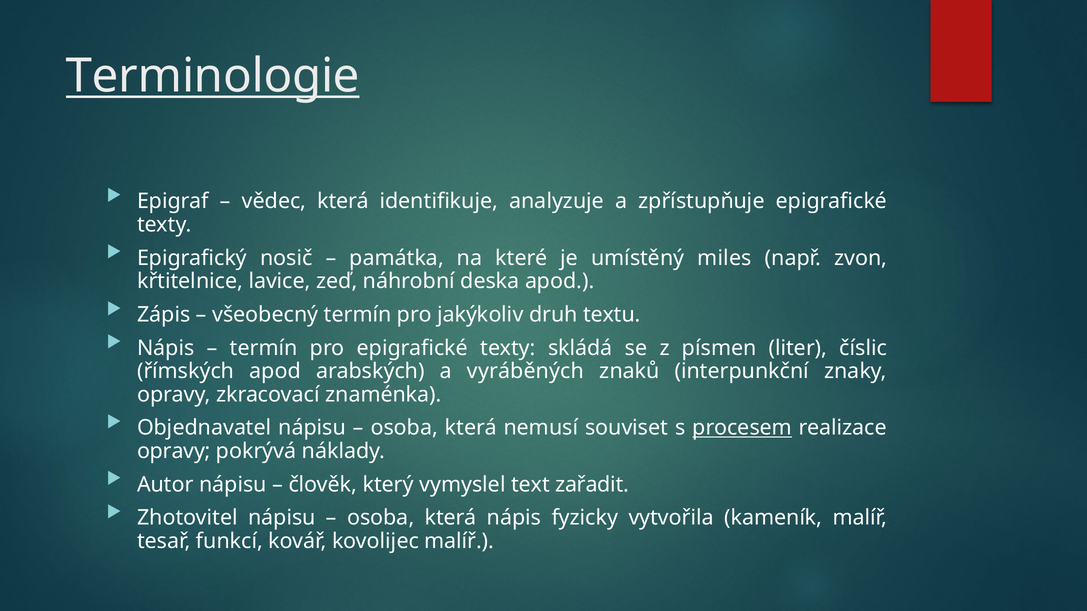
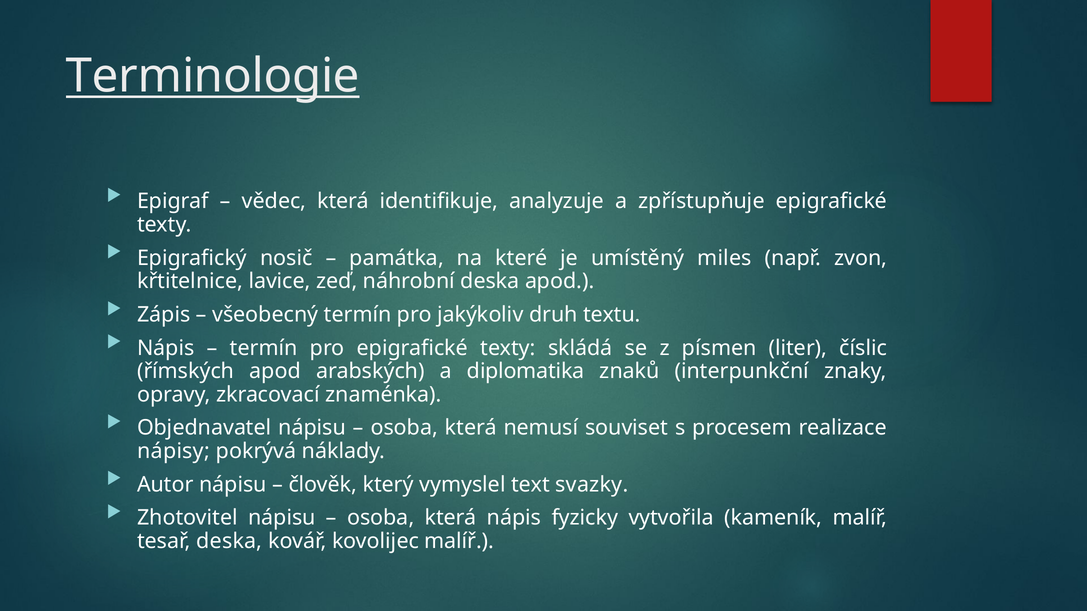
vyráběných: vyráběných -> diplomatika
procesem underline: present -> none
opravy at (174, 451): opravy -> nápisy
zařadit: zařadit -> svazky
tesař funkcí: funkcí -> deska
